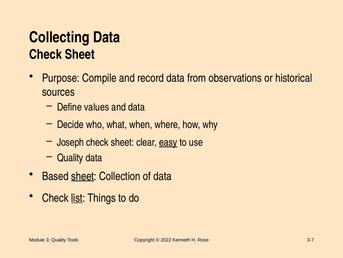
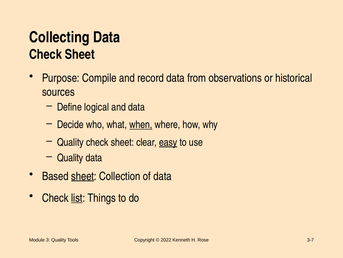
values: values -> logical
when underline: none -> present
Joseph at (70, 142): Joseph -> Quality
